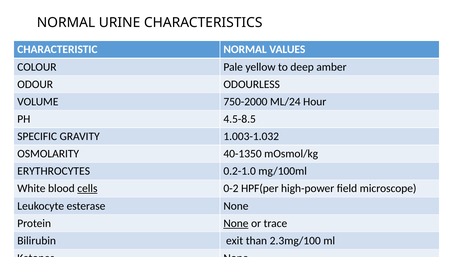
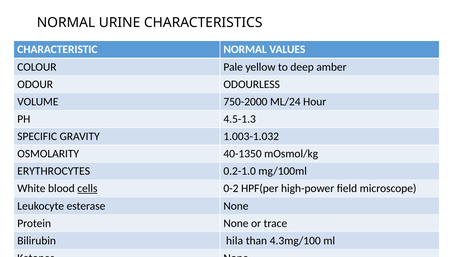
4.5-8.5: 4.5-8.5 -> 4.5-1.3
None at (236, 223) underline: present -> none
exit: exit -> hila
2.3mg/100: 2.3mg/100 -> 4.3mg/100
